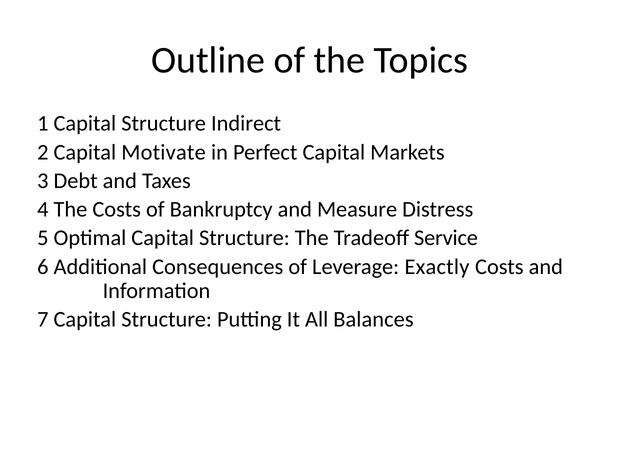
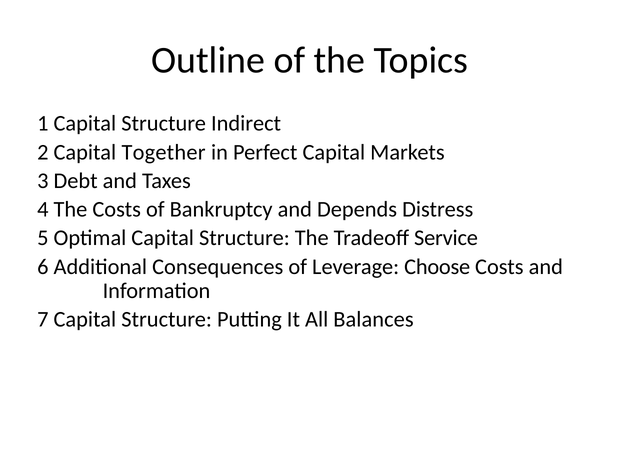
Motivate: Motivate -> Together
Measure: Measure -> Depends
Exactly: Exactly -> Choose
